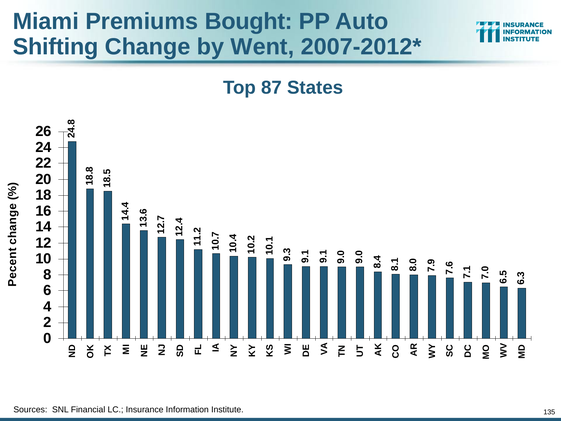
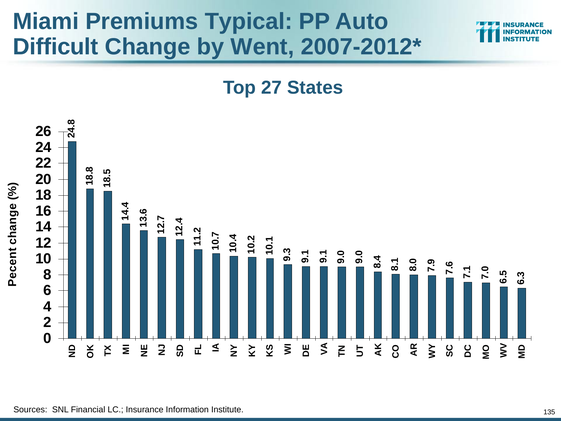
Bought: Bought -> Typical
Shifting: Shifting -> Difficult
87: 87 -> 27
